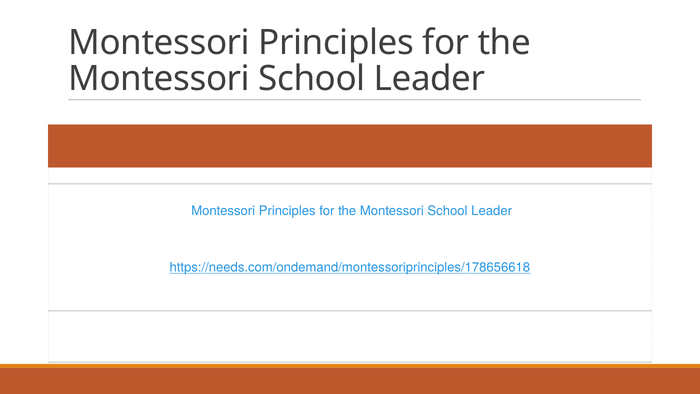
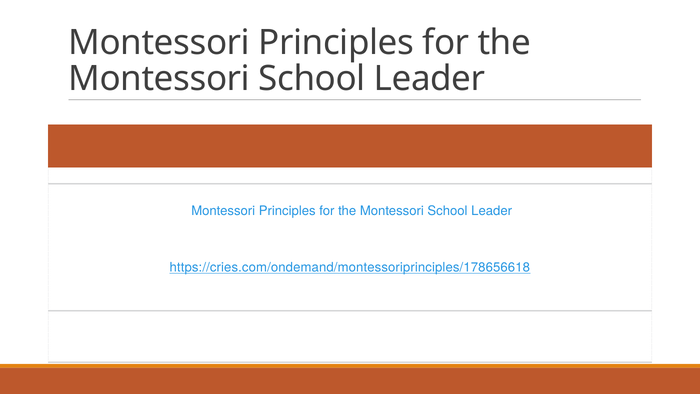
https://needs.com/ondemand/montessoriprinciples/178656618: https://needs.com/ondemand/montessoriprinciples/178656618 -> https://cries.com/ondemand/montessoriprinciples/178656618
